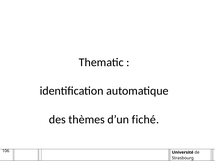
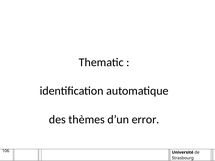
fiché: fiché -> error
